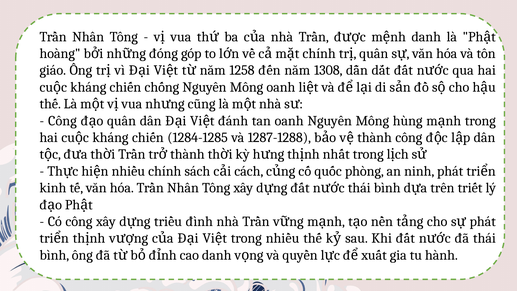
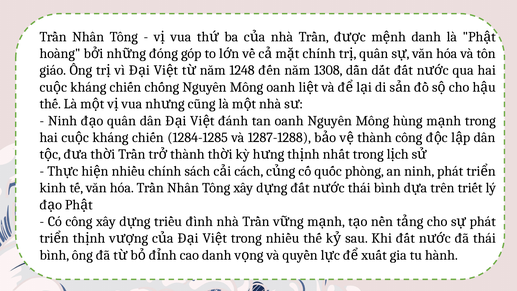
1258: 1258 -> 1248
Công at (62, 121): Công -> Ninh
